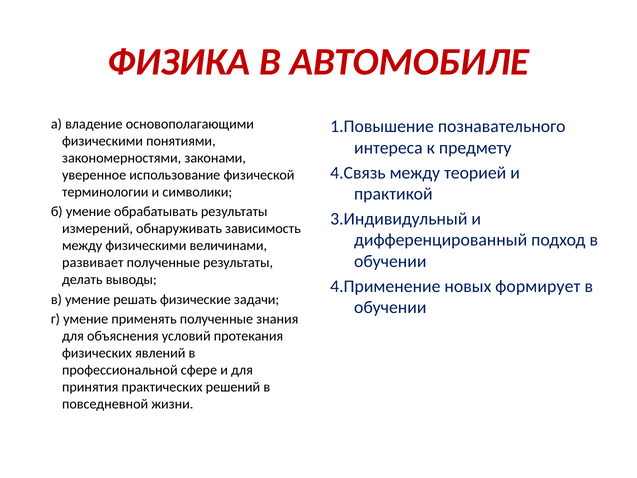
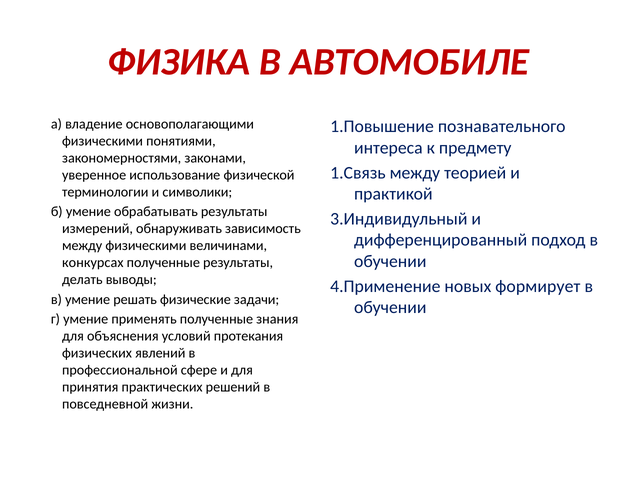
4.Связь: 4.Связь -> 1.Связь
развивает: развивает -> конкурсах
